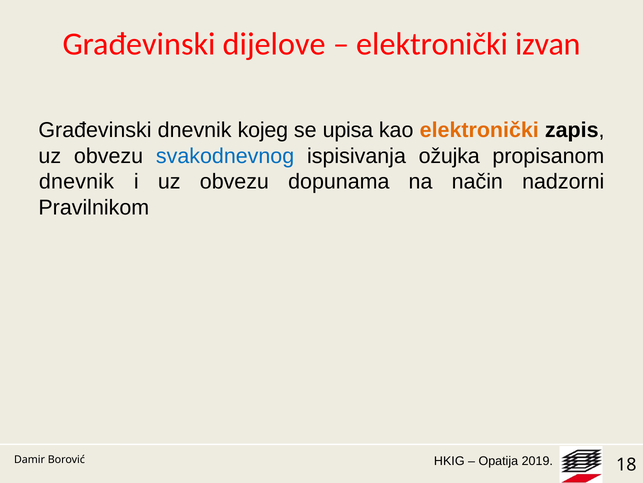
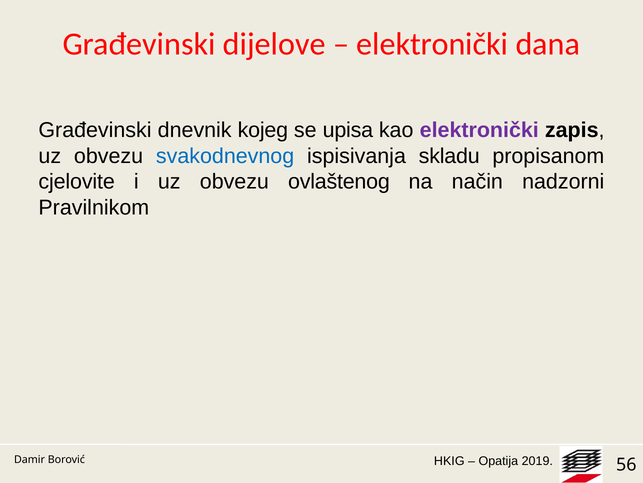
izvan: izvan -> dana
elektronički at (479, 130) colour: orange -> purple
ožujka: ožujka -> skladu
dnevnik at (76, 181): dnevnik -> cjelovite
dopunama: dopunama -> ovlaštenog
18: 18 -> 56
